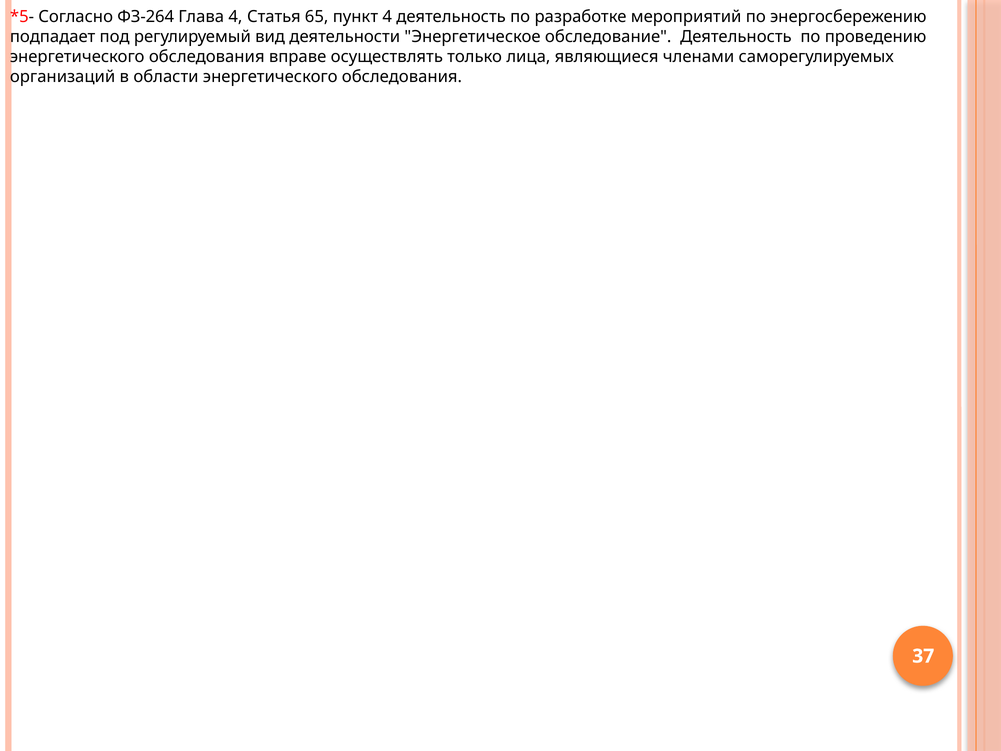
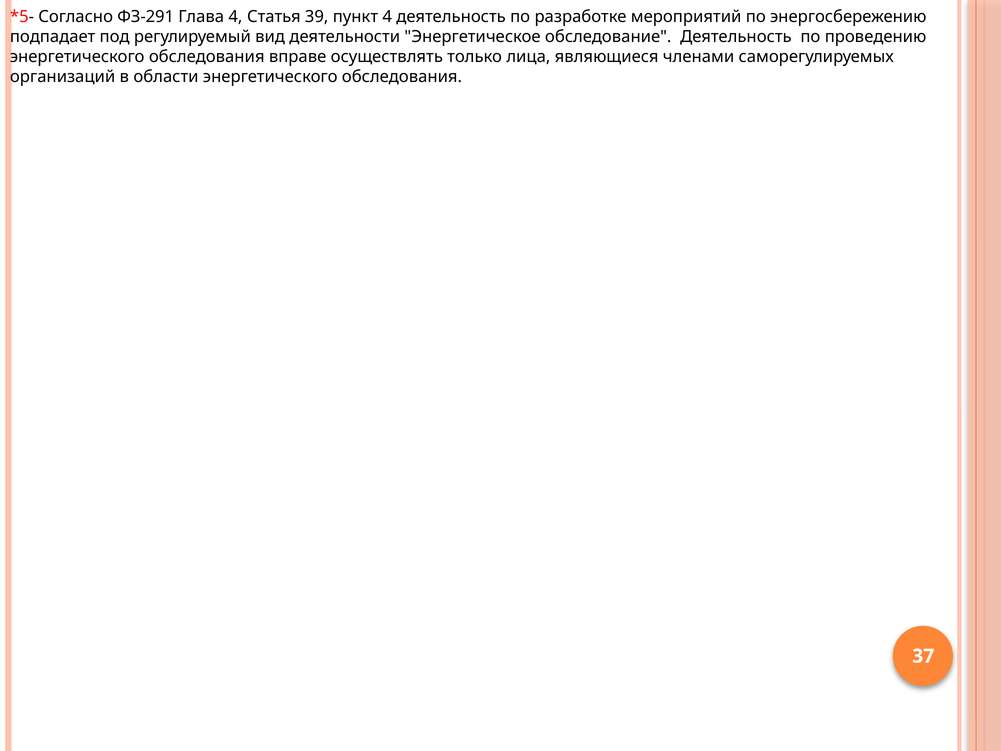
ФЗ-264: ФЗ-264 -> ФЗ-291
65: 65 -> 39
